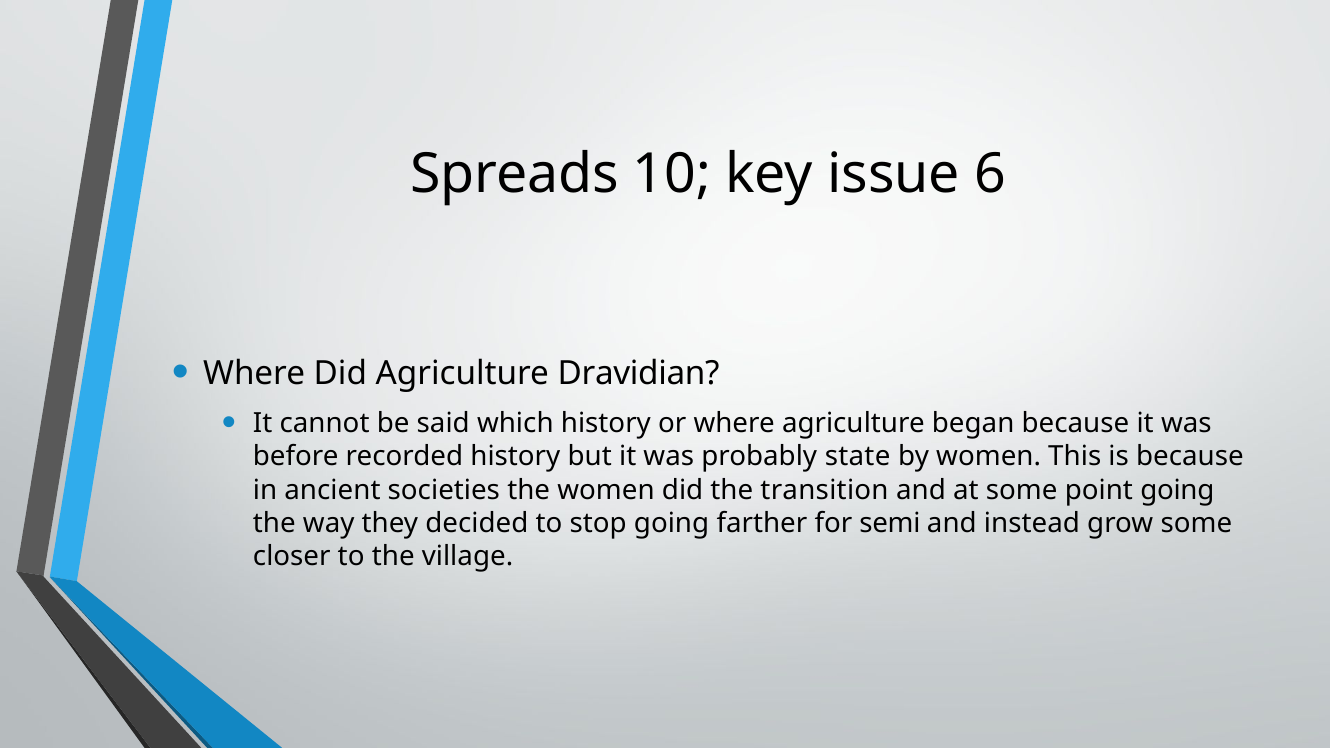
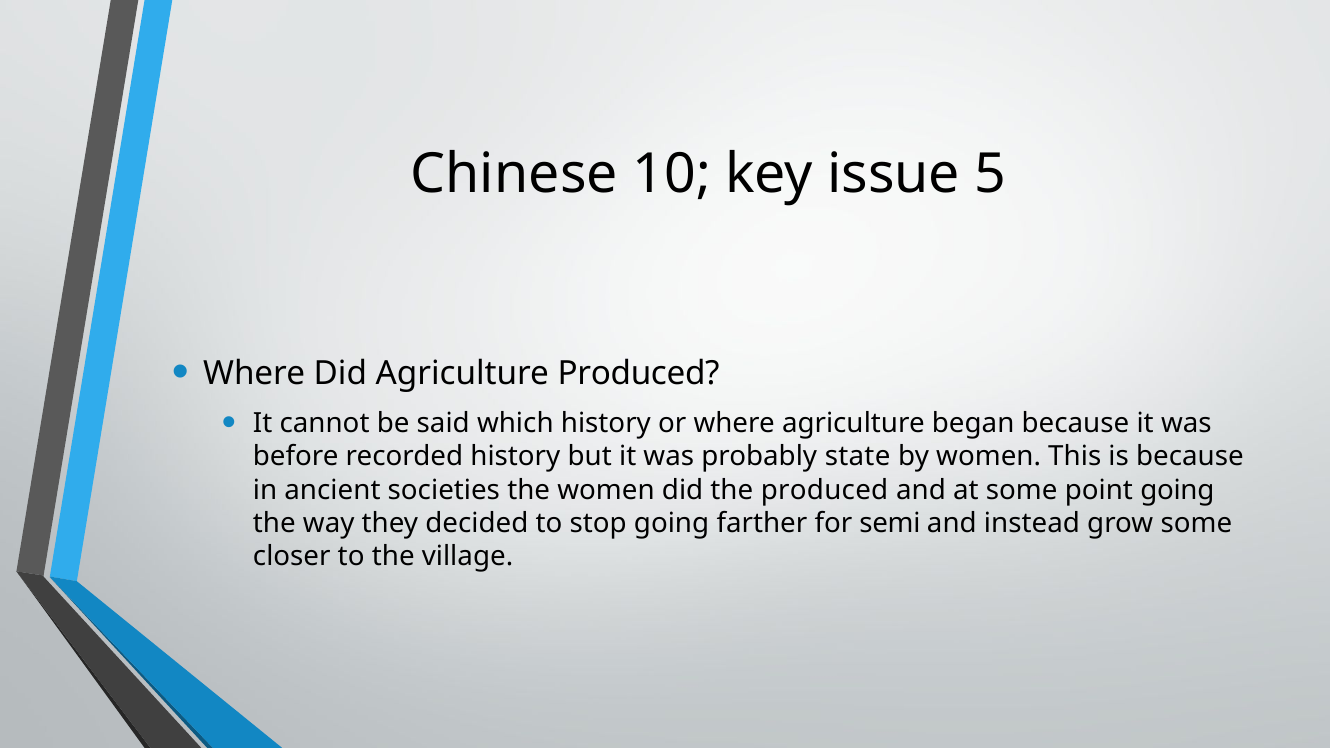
Spreads: Spreads -> Chinese
6: 6 -> 5
Agriculture Dravidian: Dravidian -> Produced
the transition: transition -> produced
